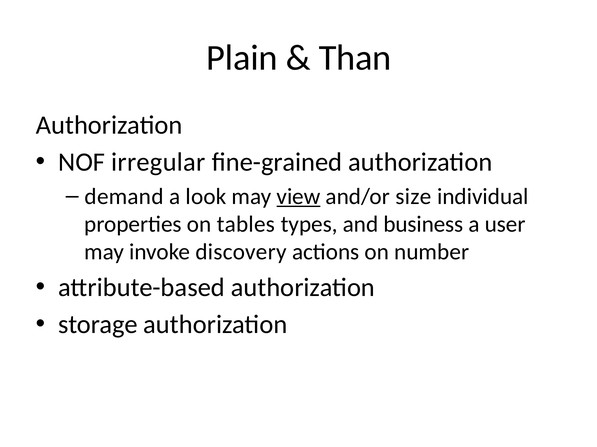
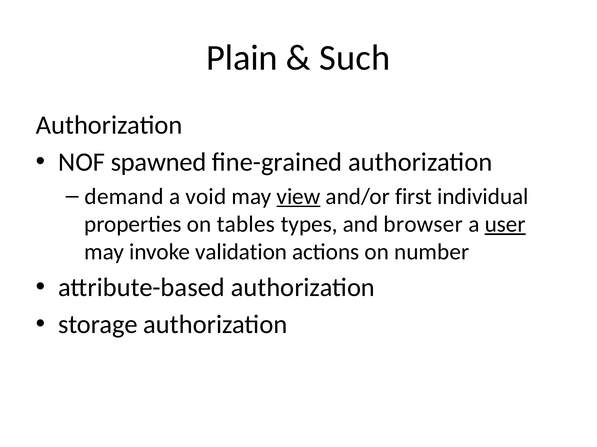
Than: Than -> Such
irregular: irregular -> spawned
look: look -> void
size: size -> first
business: business -> browser
user underline: none -> present
discovery: discovery -> validation
